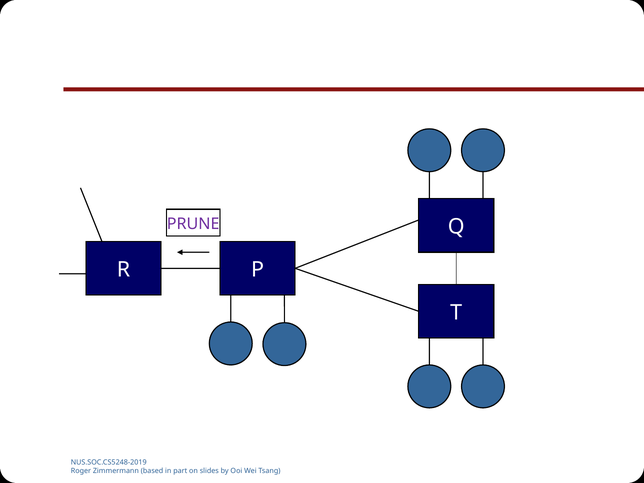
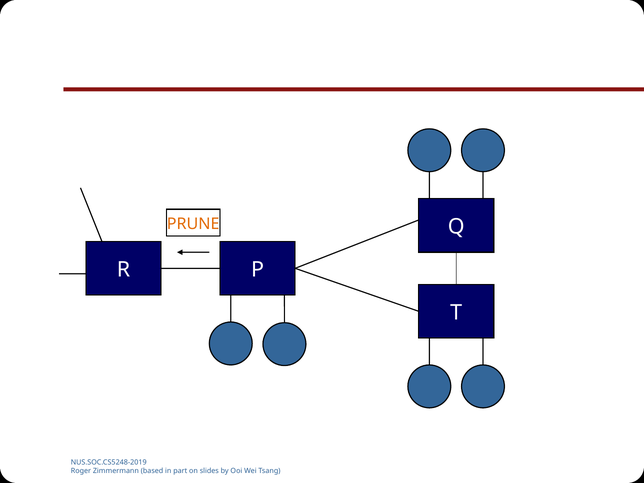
PRUNE colour: purple -> orange
